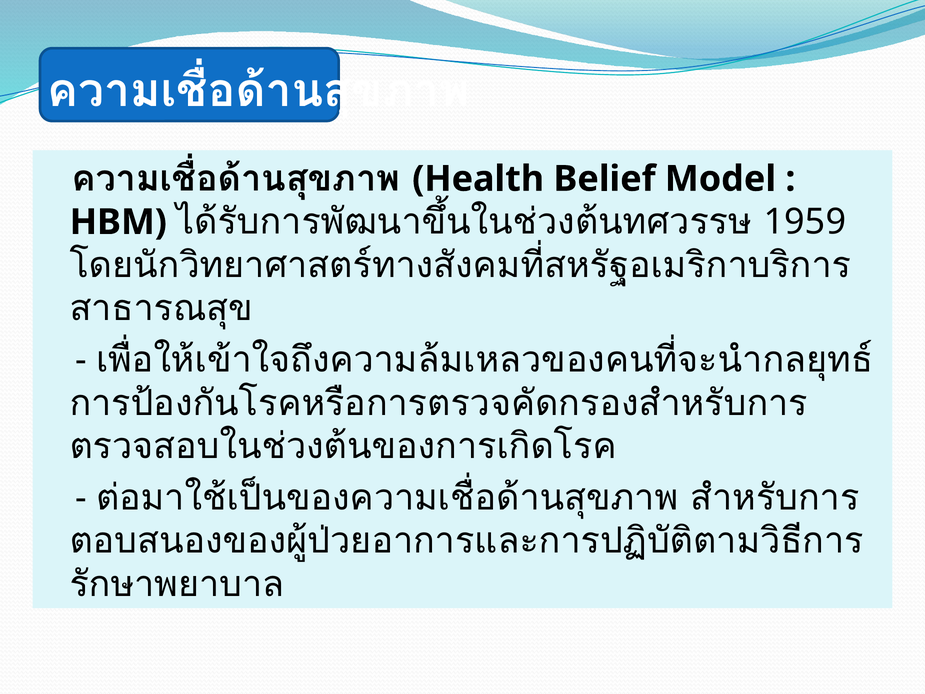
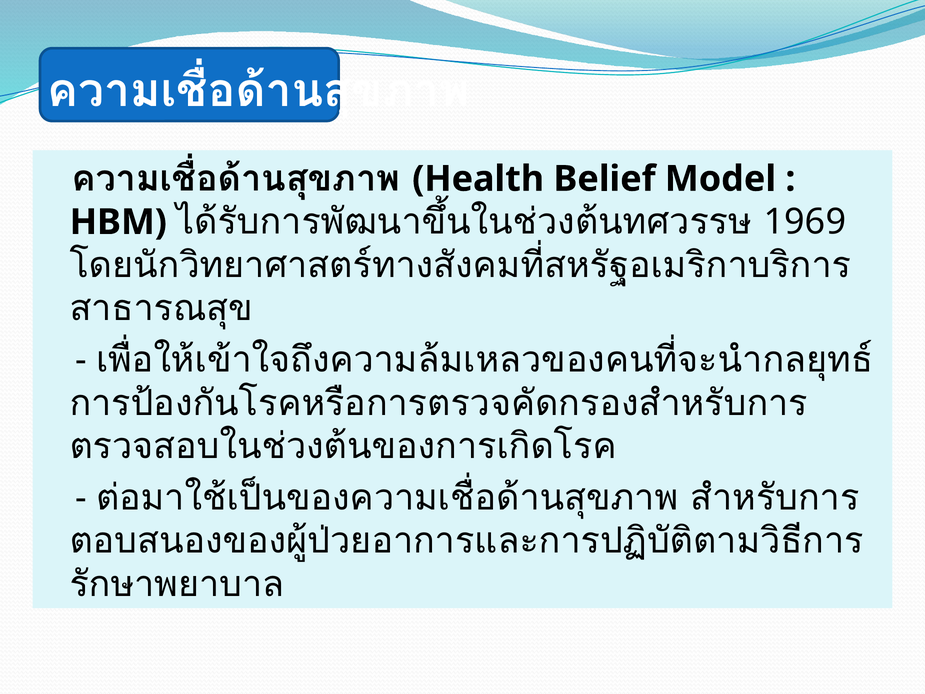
1959: 1959 -> 1969
